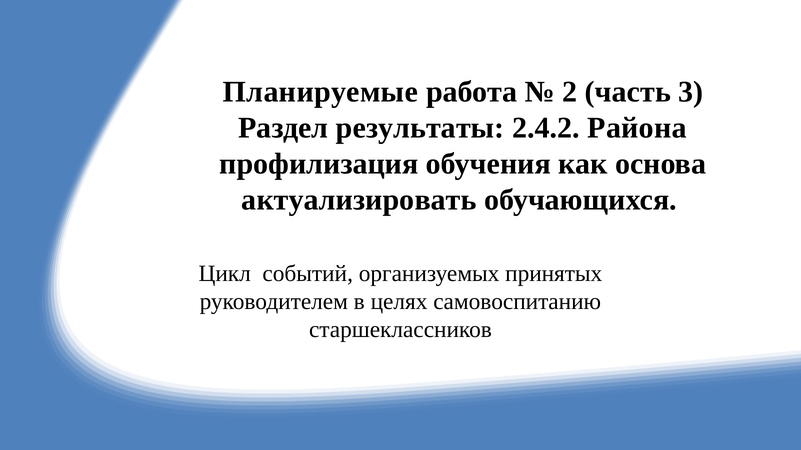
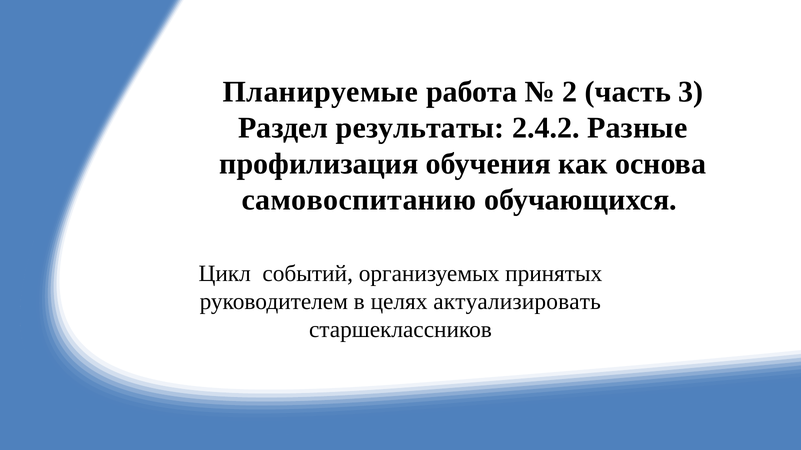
Района: Района -> Разные
актуализировать: актуализировать -> самовоспитанию
самовоспитанию: самовоспитанию -> актуализировать
